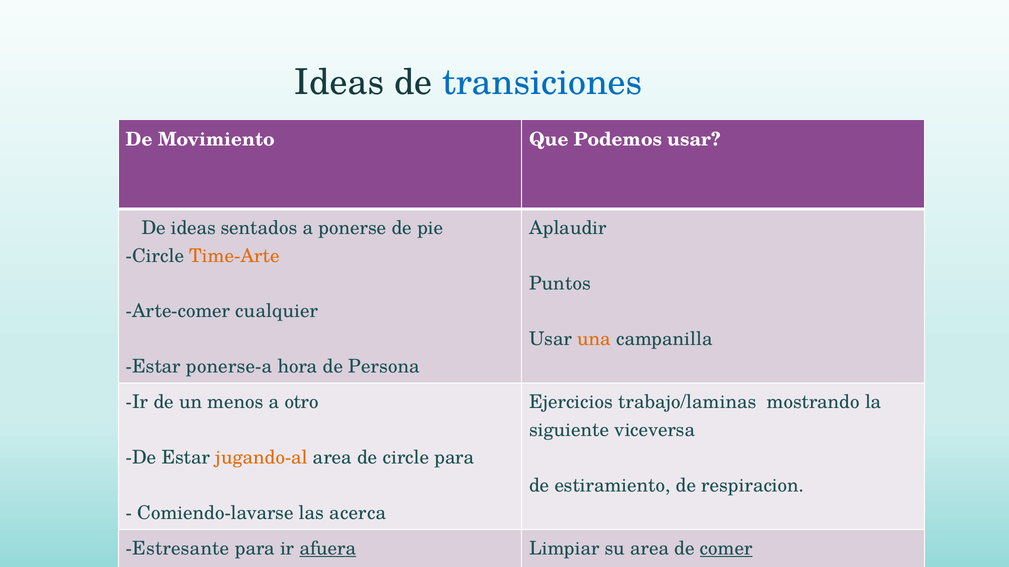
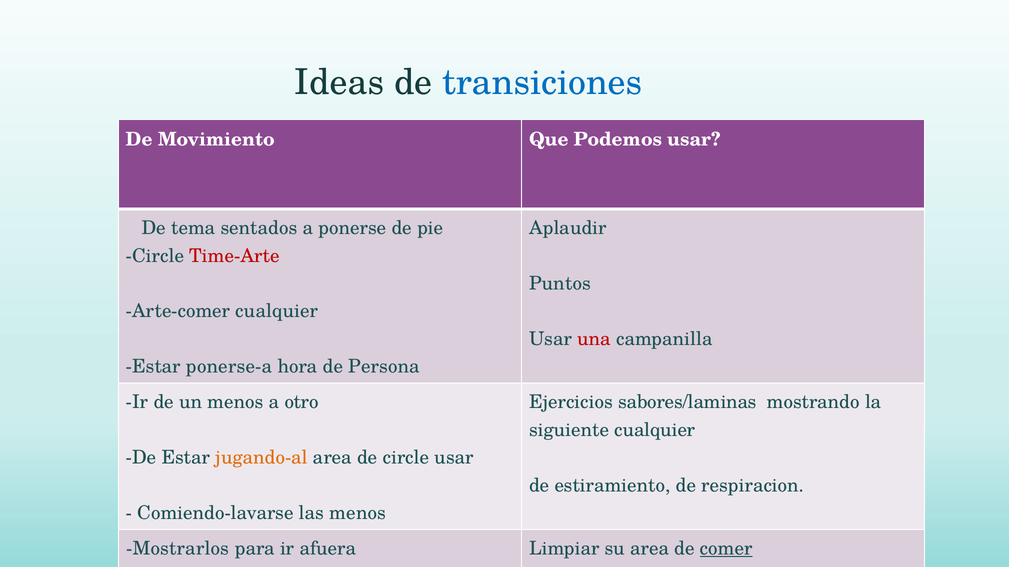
De ideas: ideas -> tema
Time-Arte colour: orange -> red
una colour: orange -> red
trabajo/laminas: trabajo/laminas -> sabores/laminas
siguiente viceversa: viceversa -> cualquier
circle para: para -> usar
las acerca: acerca -> menos
Estresante: Estresante -> Mostrarlos
afuera underline: present -> none
